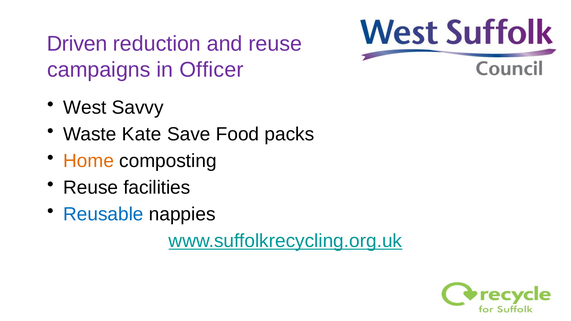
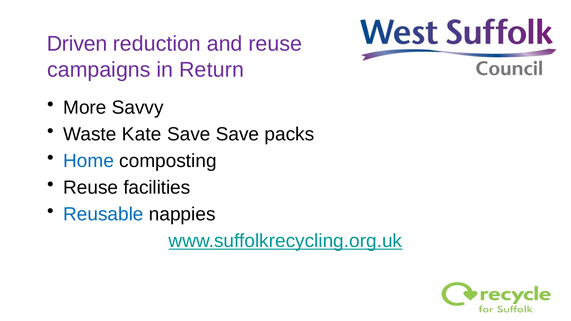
Officer: Officer -> Return
West: West -> More
Save Food: Food -> Save
Home colour: orange -> blue
